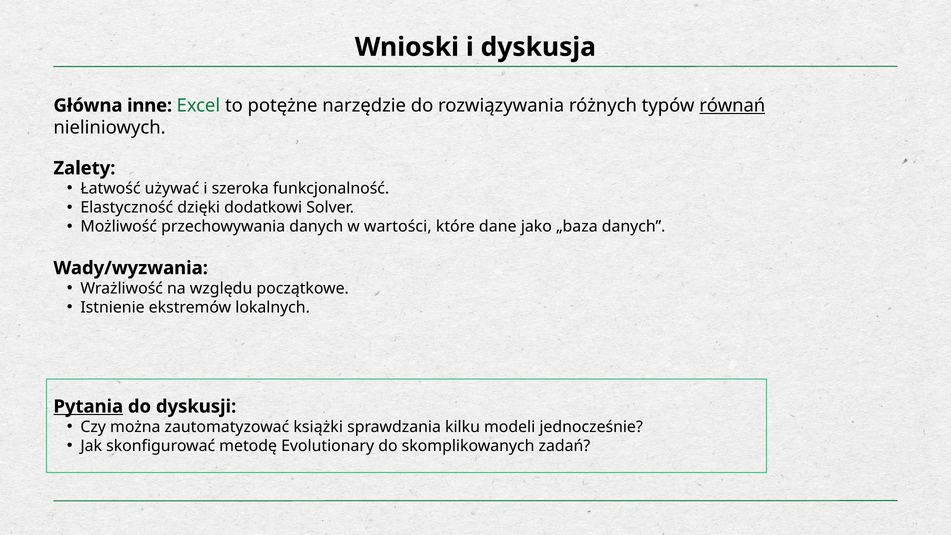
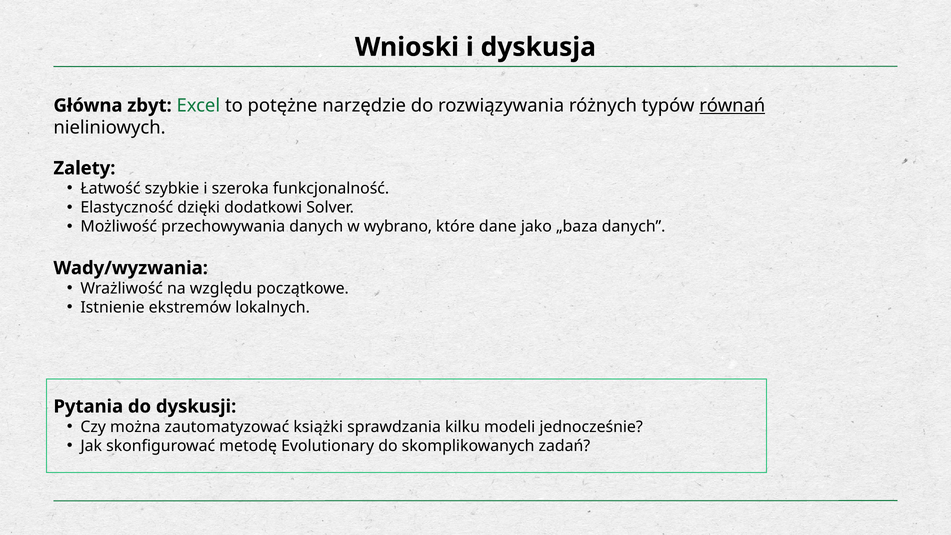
inne: inne -> zbyt
używać: używać -> szybkie
wartości: wartości -> wybrano
Pytania underline: present -> none
